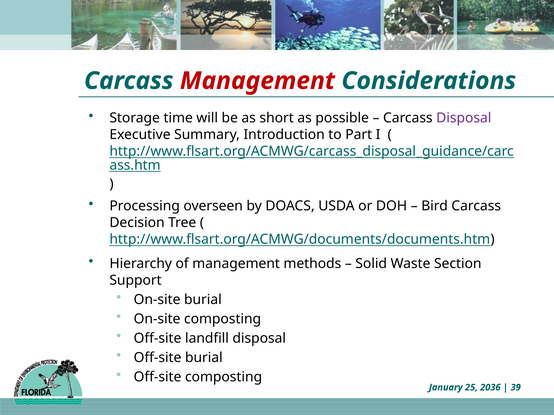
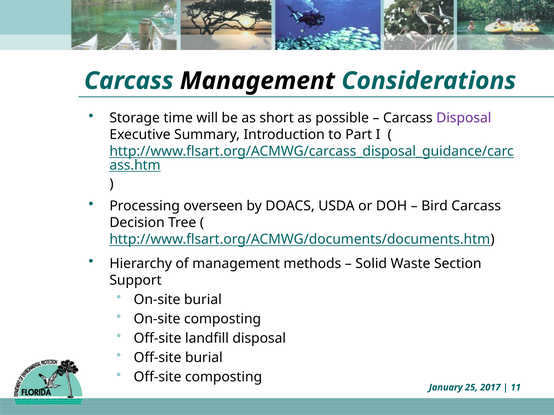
Management at (257, 81) colour: red -> black
2036: 2036 -> 2017
39: 39 -> 11
